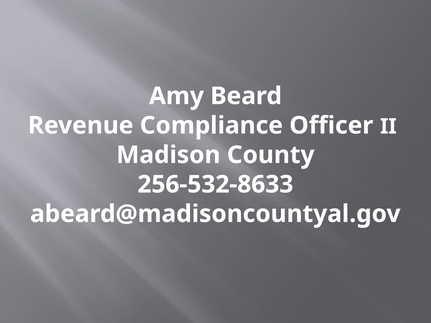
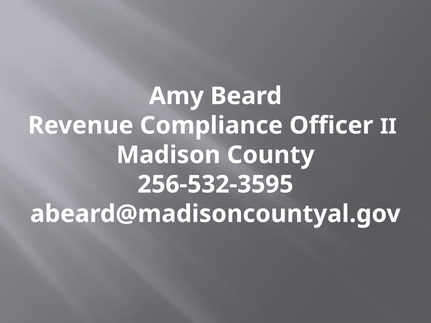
256-532-8633: 256-532-8633 -> 256-532-3595
